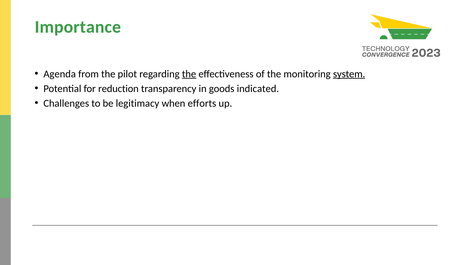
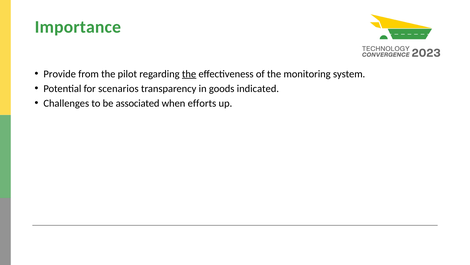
Agenda: Agenda -> Provide
system underline: present -> none
reduction: reduction -> scenarios
legitimacy: legitimacy -> associated
